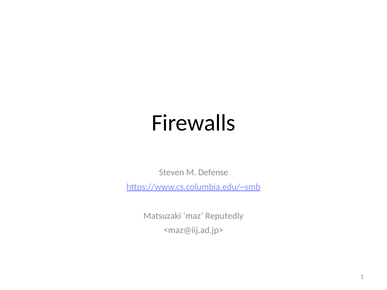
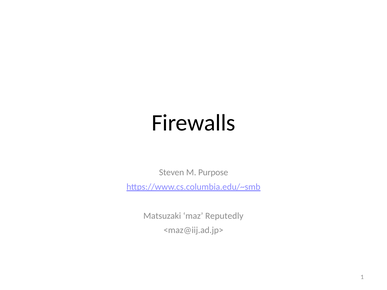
Defense: Defense -> Purpose
